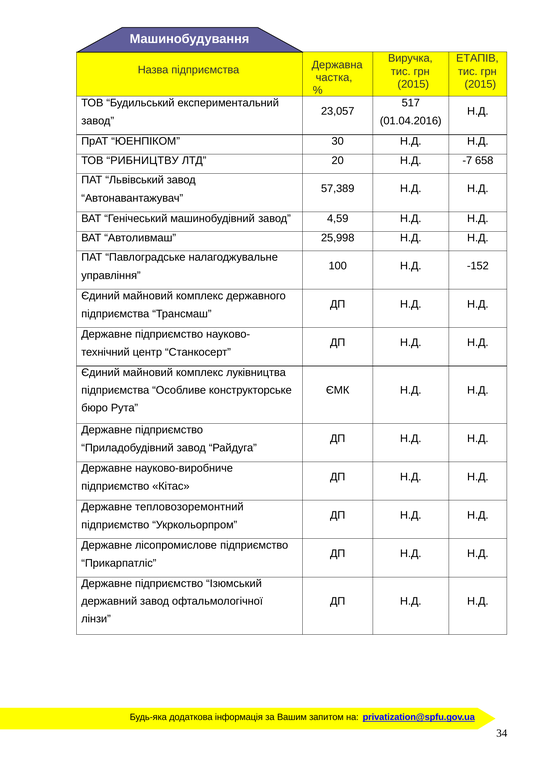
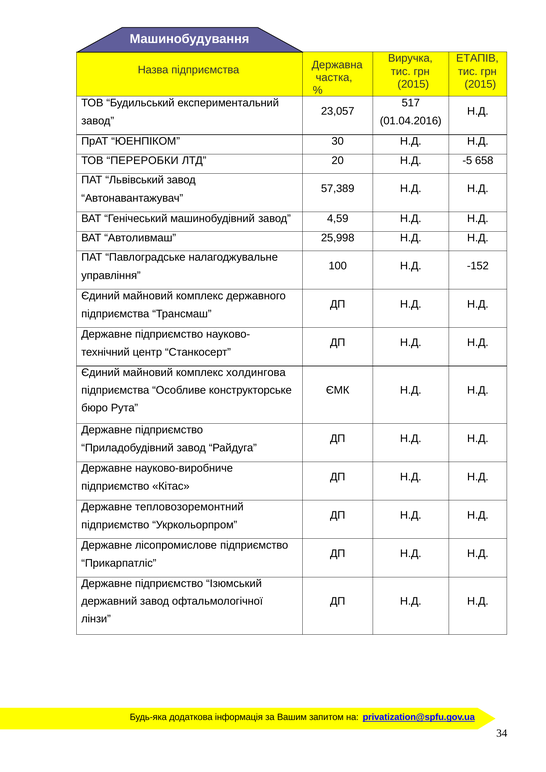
РИБНИЦТВУ: РИБНИЦТВУ -> ПЕРЕРОБКИ
-7: -7 -> -5
луківництва: луківництва -> холдингова
